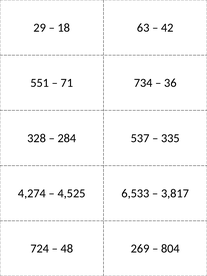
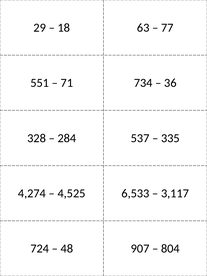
42: 42 -> 77
3,817: 3,817 -> 3,117
269: 269 -> 907
